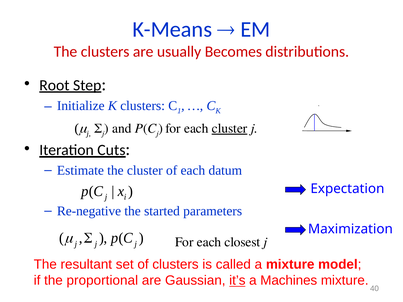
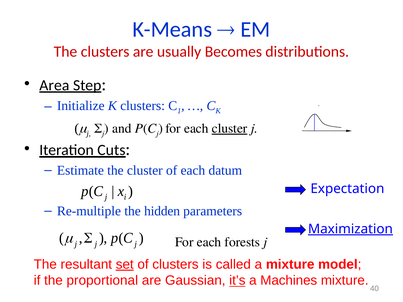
Root: Root -> Area
Re-negative: Re-negative -> Re-multiple
started: started -> hidden
Maximization underline: none -> present
closest: closest -> forests
set underline: none -> present
